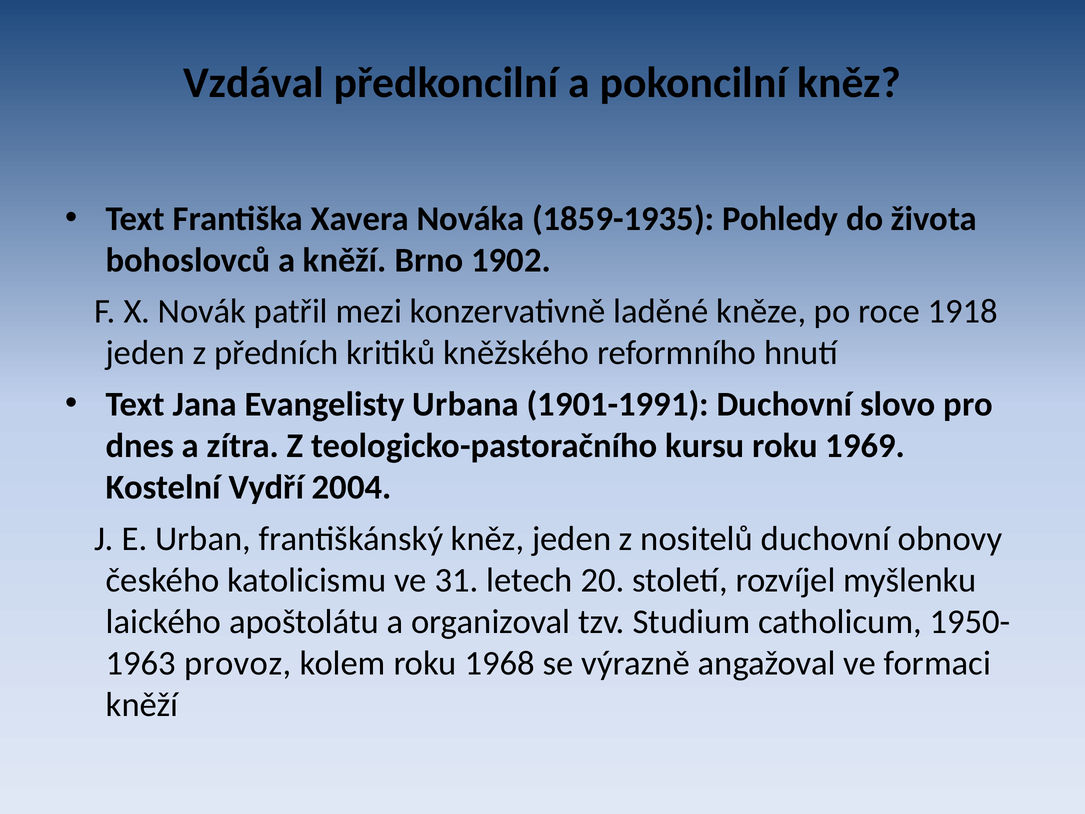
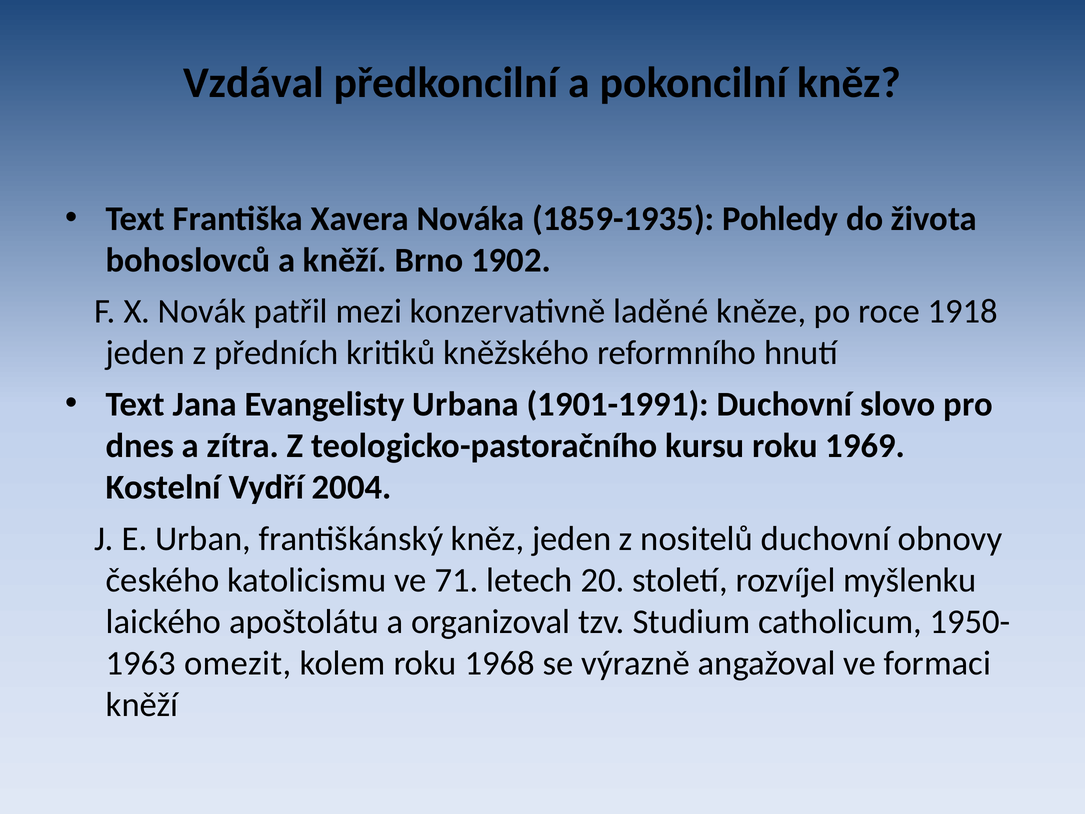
31: 31 -> 71
provoz: provoz -> omezit
